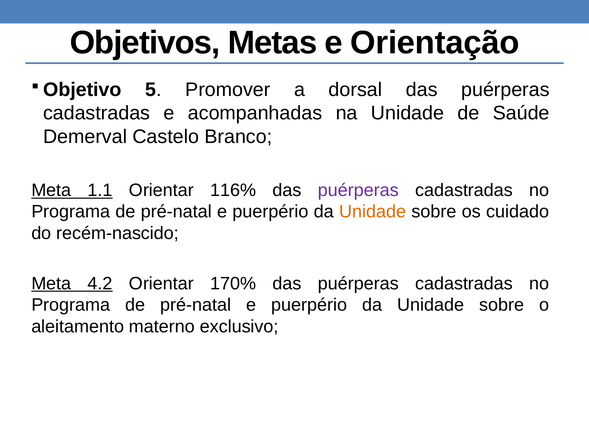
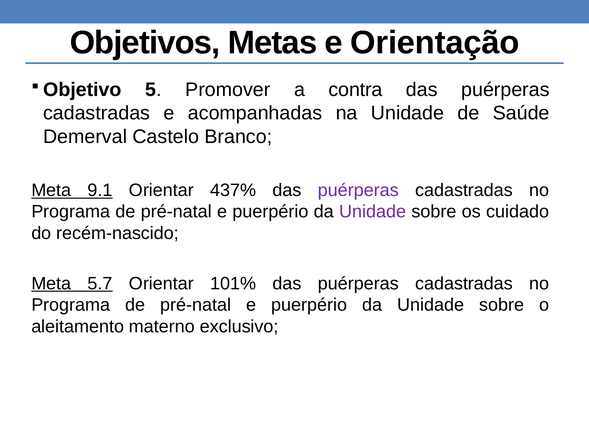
dorsal: dorsal -> contra
1.1: 1.1 -> 9.1
116%: 116% -> 437%
Unidade at (373, 212) colour: orange -> purple
4.2: 4.2 -> 5.7
170%: 170% -> 101%
